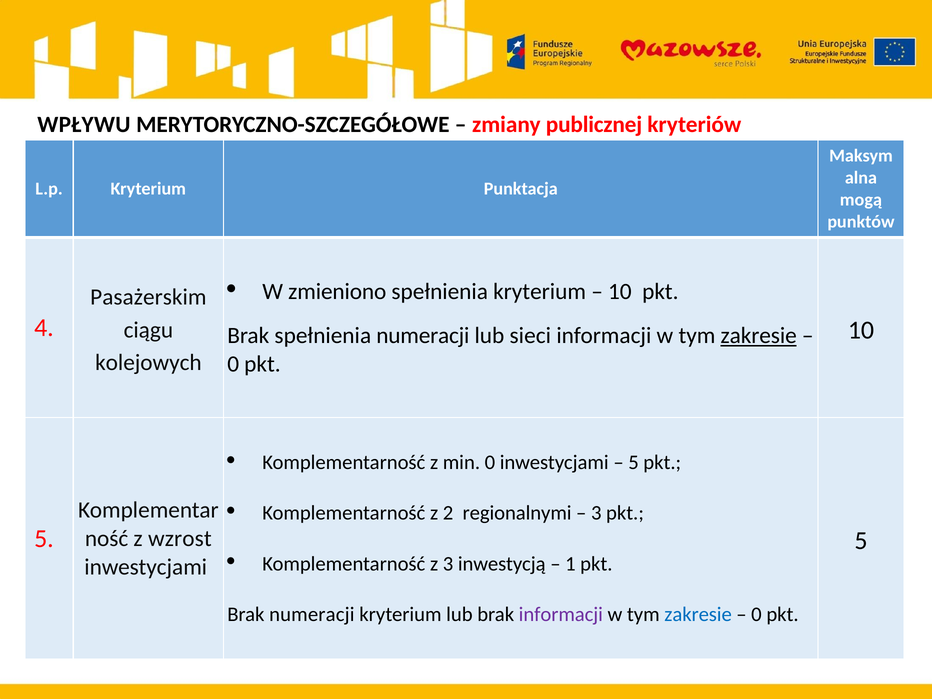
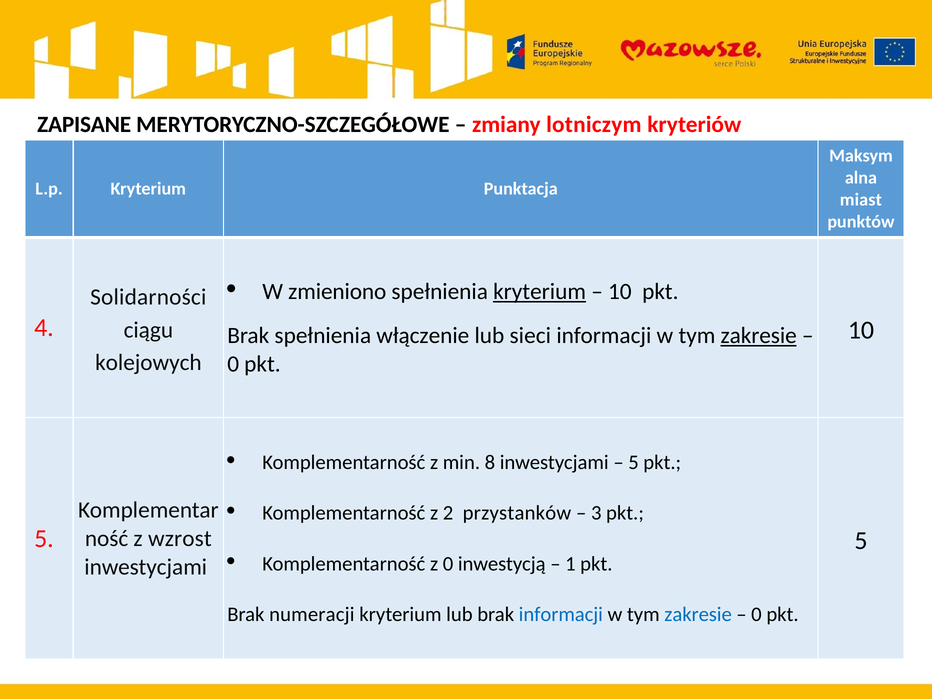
WPŁYWU: WPŁYWU -> ZAPISANE
publicznej: publicznej -> lotniczym
mogą: mogą -> miast
kryterium at (540, 292) underline: none -> present
Pasażerskim: Pasażerskim -> Solidarności
spełnienia numeracji: numeracji -> włączenie
min 0: 0 -> 8
regionalnymi: regionalnymi -> przystanków
z 3: 3 -> 0
informacji at (561, 614) colour: purple -> blue
